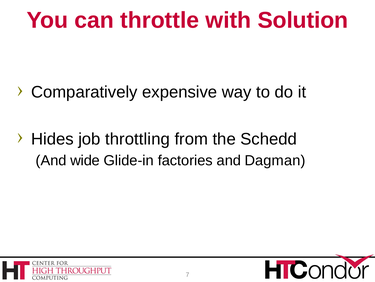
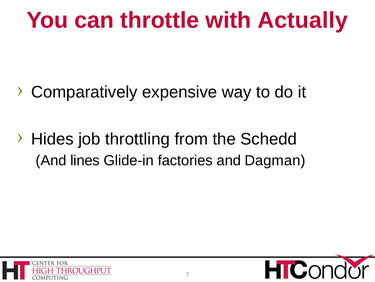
Solution: Solution -> Actually
wide: wide -> lines
